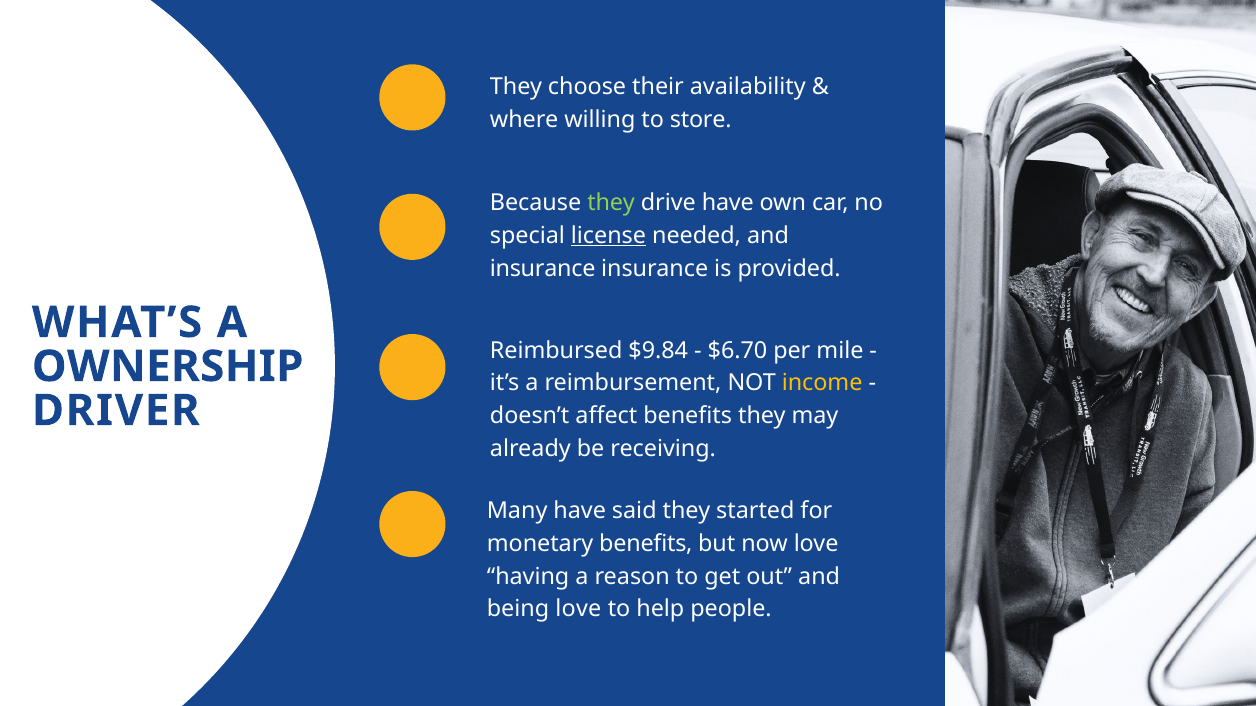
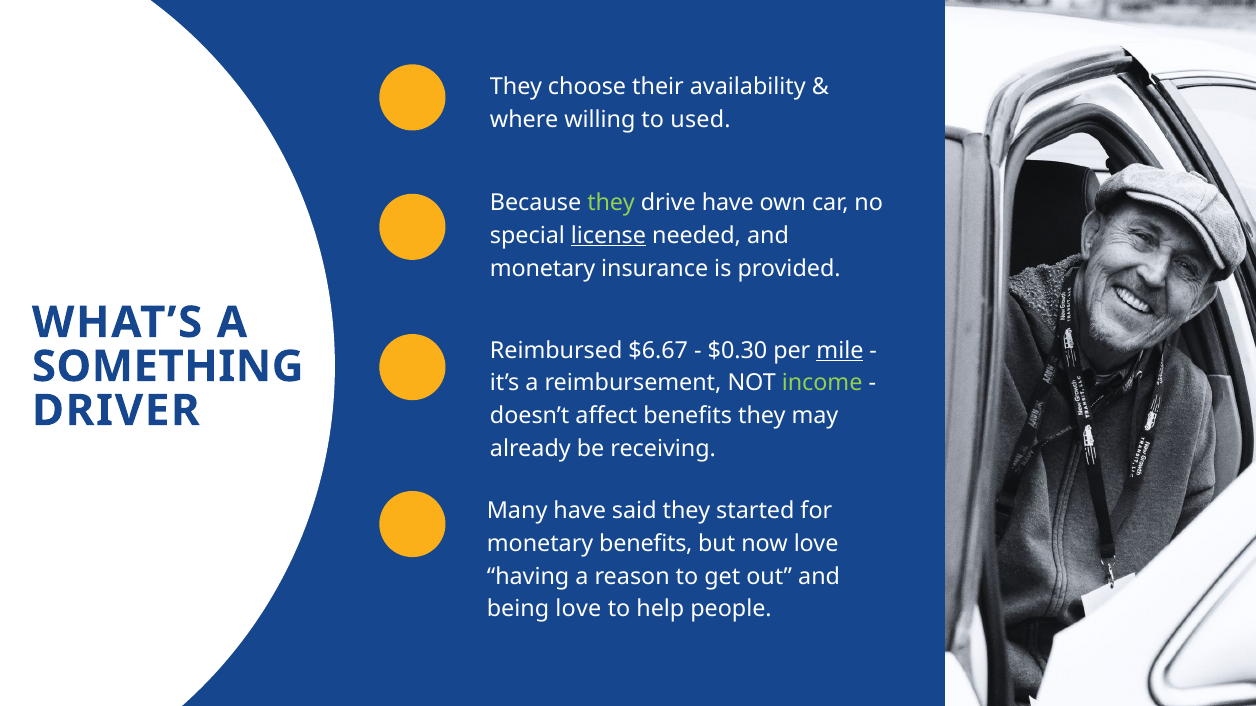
store: store -> used
insurance at (543, 269): insurance -> monetary
$9.84: $9.84 -> $6.67
$6.70: $6.70 -> $0.30
mile underline: none -> present
OWNERSHIP: OWNERSHIP -> SOMETHING
income colour: yellow -> light green
